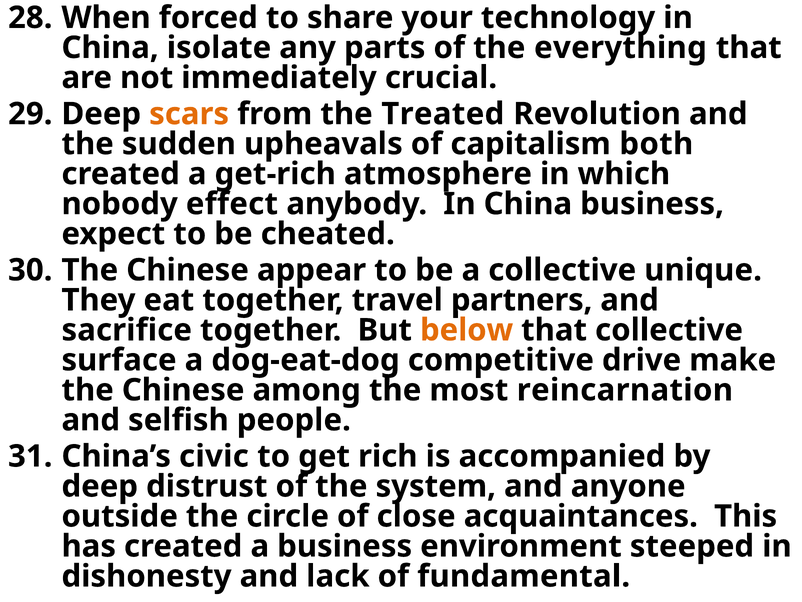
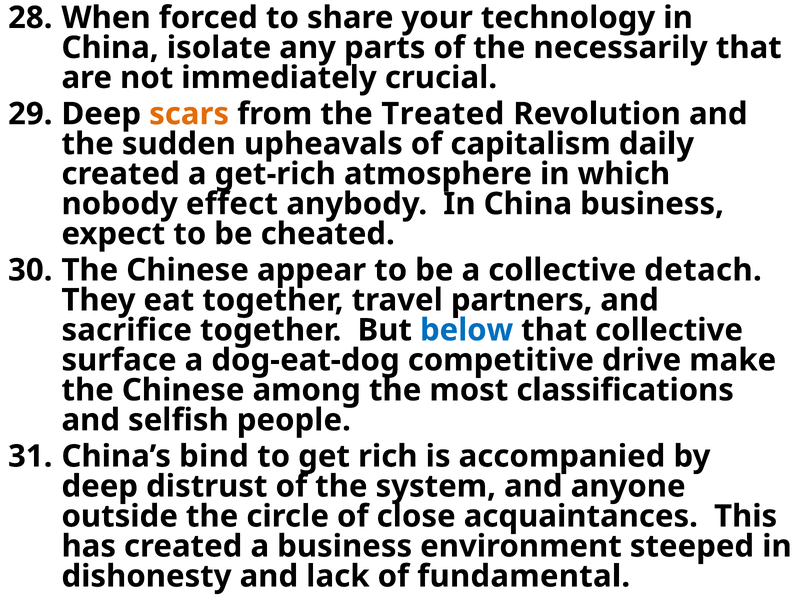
everything: everything -> necessarily
both: both -> daily
unique: unique -> detach
below colour: orange -> blue
reincarnation: reincarnation -> classifications
civic: civic -> bind
